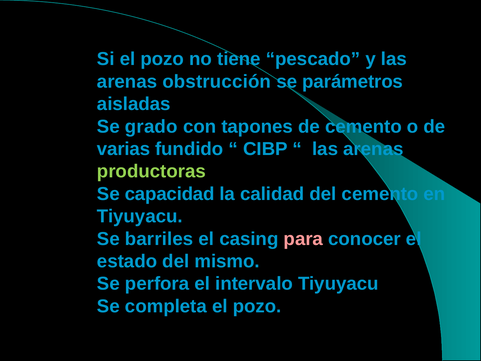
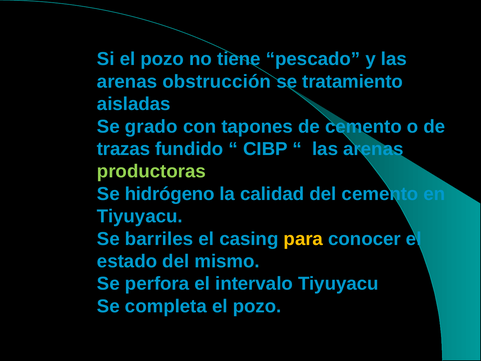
parámetros: parámetros -> tratamiento
varias: varias -> trazas
capacidad: capacidad -> hidrógeno
para colour: pink -> yellow
